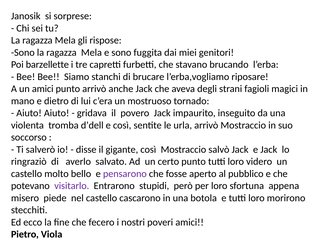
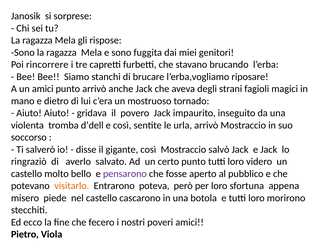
barzellette: barzellette -> rincorrere
visitarlo colour: purple -> orange
stupidi: stupidi -> poteva
